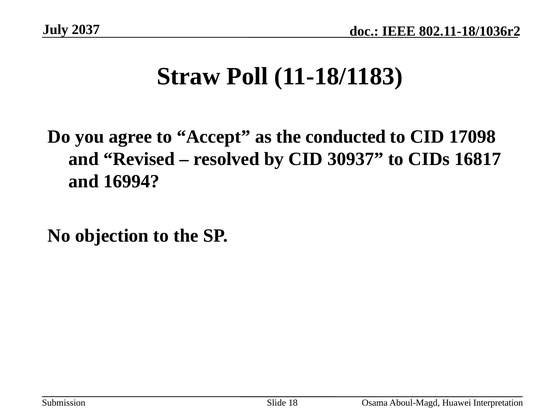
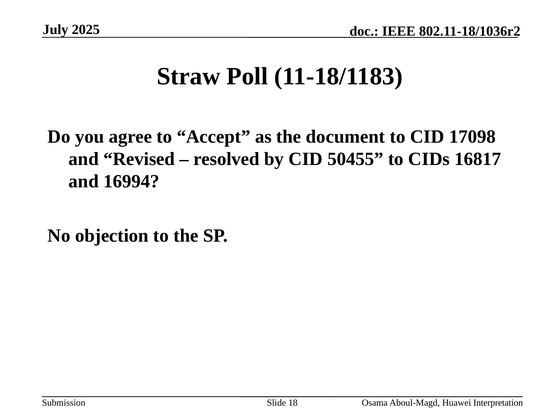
2037: 2037 -> 2025
conducted: conducted -> document
30937: 30937 -> 50455
